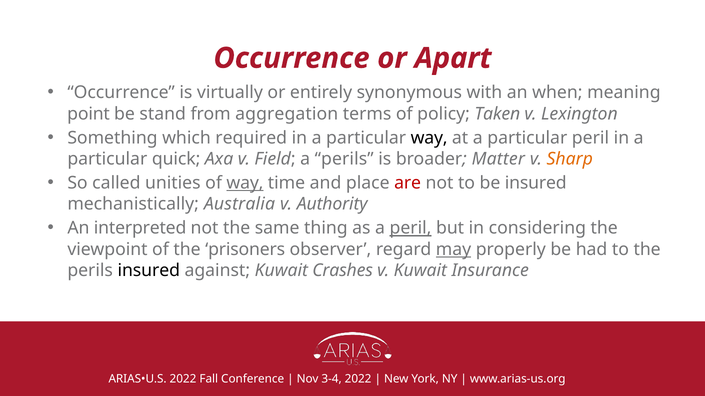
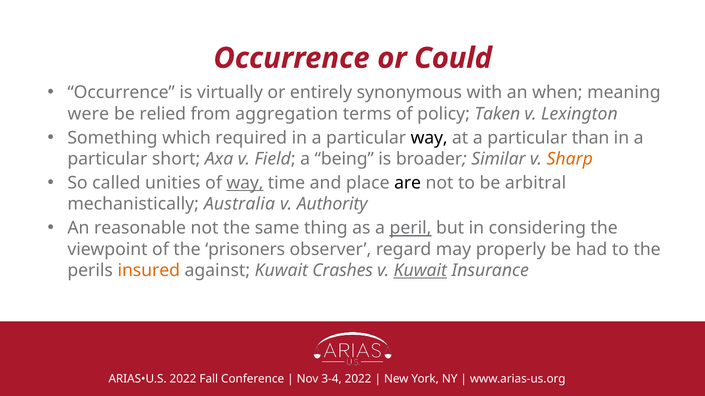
Apart: Apart -> Could
point: point -> were
stand: stand -> relied
particular peril: peril -> than
quick: quick -> short
a perils: perils -> being
Matter: Matter -> Similar
are colour: red -> black
be insured: insured -> arbitral
interpreted: interpreted -> reasonable
may underline: present -> none
insured at (149, 271) colour: black -> orange
Kuwait at (420, 271) underline: none -> present
